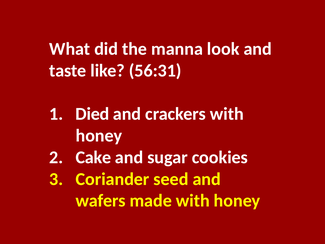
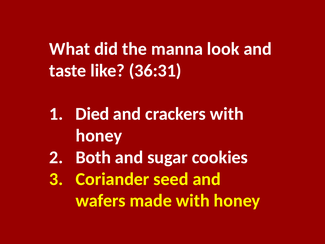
56:31: 56:31 -> 36:31
Cake: Cake -> Both
